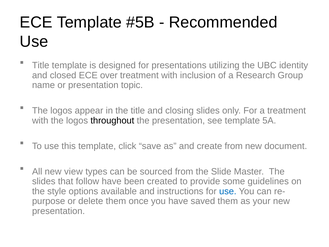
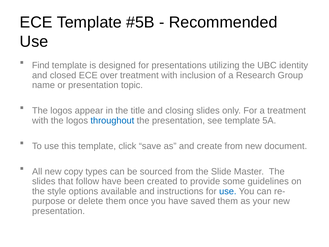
Title at (41, 65): Title -> Find
throughout colour: black -> blue
view: view -> copy
